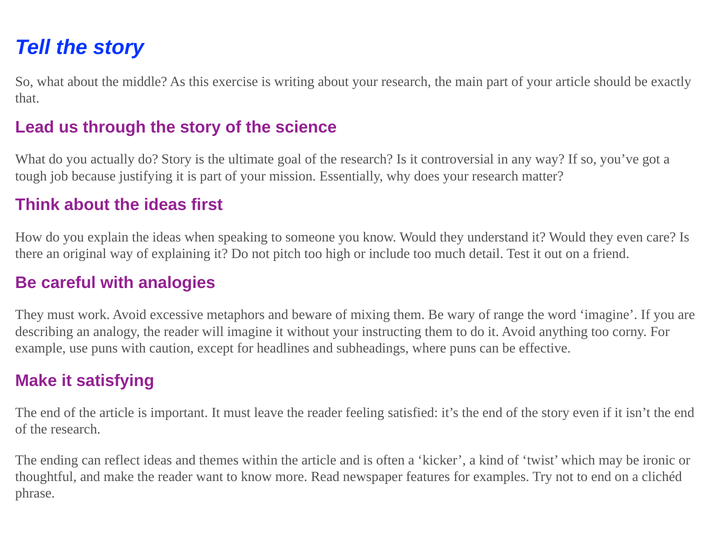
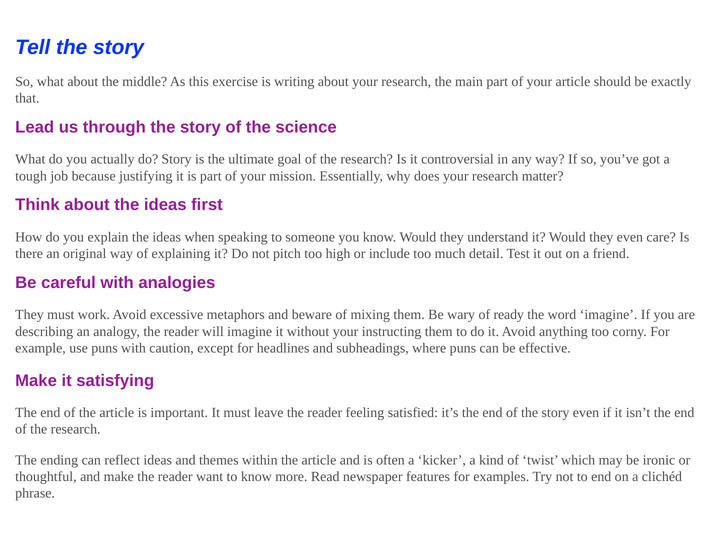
range: range -> ready
